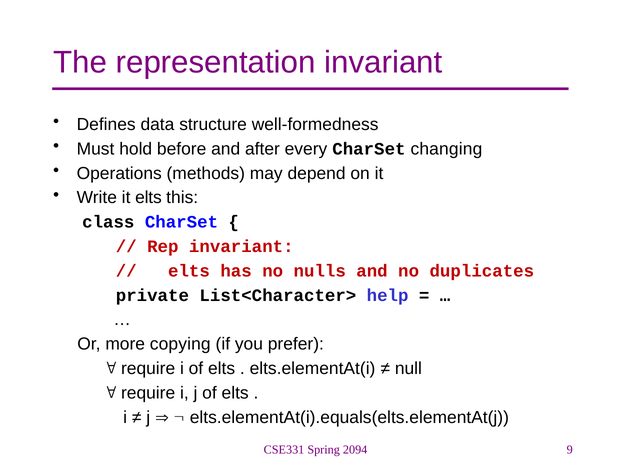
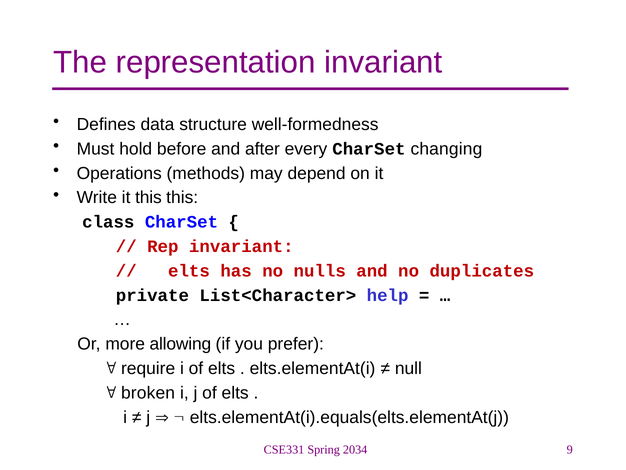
it elts: elts -> this
copying: copying -> allowing
require at (148, 392): require -> broken
2094: 2094 -> 2034
